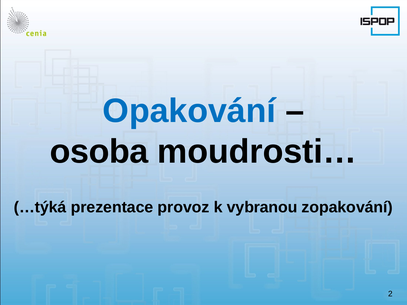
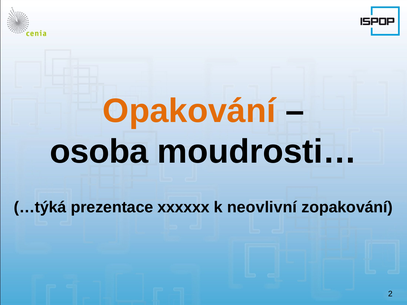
Opakování colour: blue -> orange
provoz: provoz -> xxxxxx
vybranou: vybranou -> neovlivní
